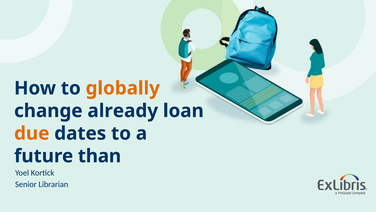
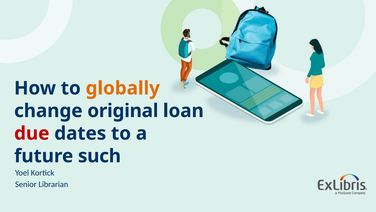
already: already -> original
due colour: orange -> red
than: than -> such
